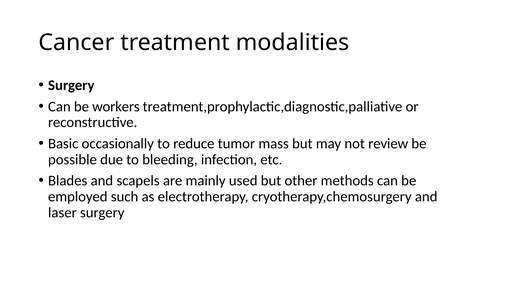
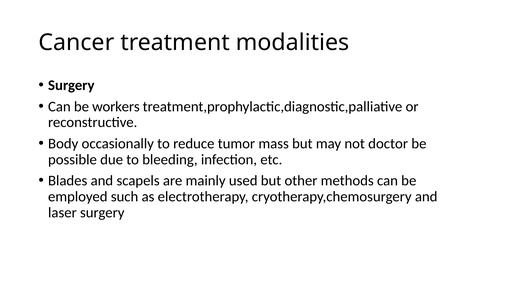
Basic: Basic -> Body
review: review -> doctor
